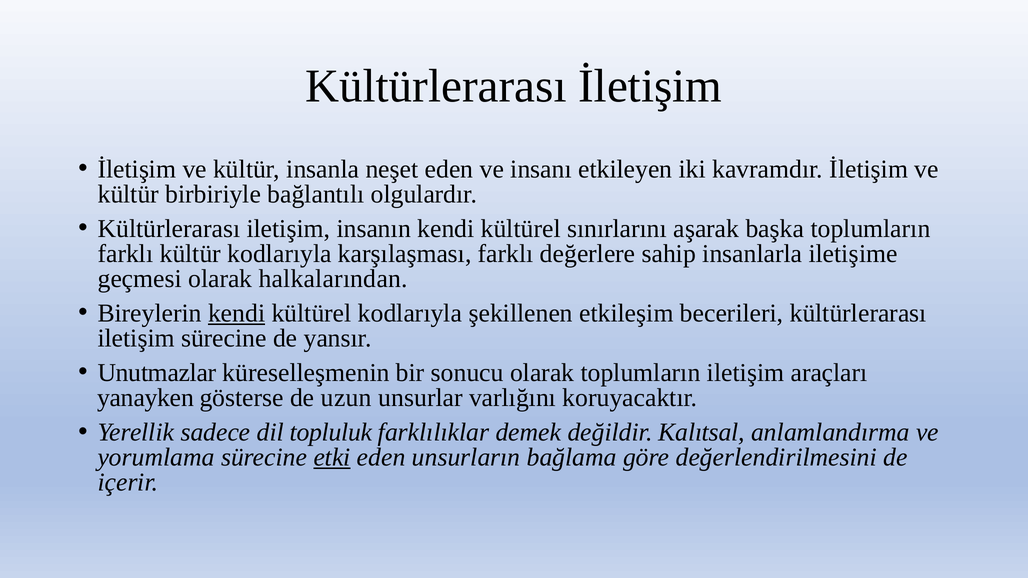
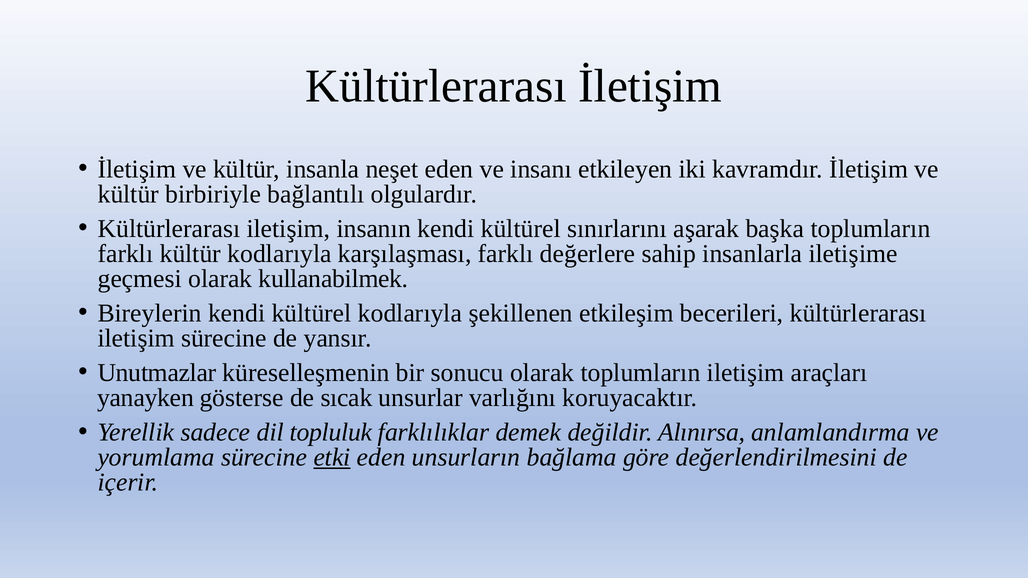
halkalarından: halkalarından -> kullanabilmek
kendi at (237, 313) underline: present -> none
uzun: uzun -> sıcak
Kalıtsal: Kalıtsal -> Alınırsa
